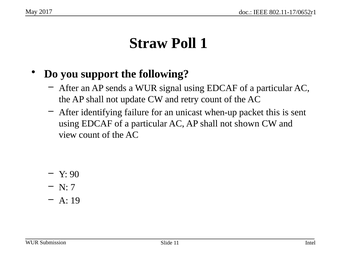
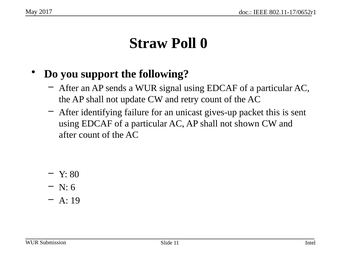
1: 1 -> 0
when-up: when-up -> gives-up
view at (68, 135): view -> after
90: 90 -> 80
7: 7 -> 6
